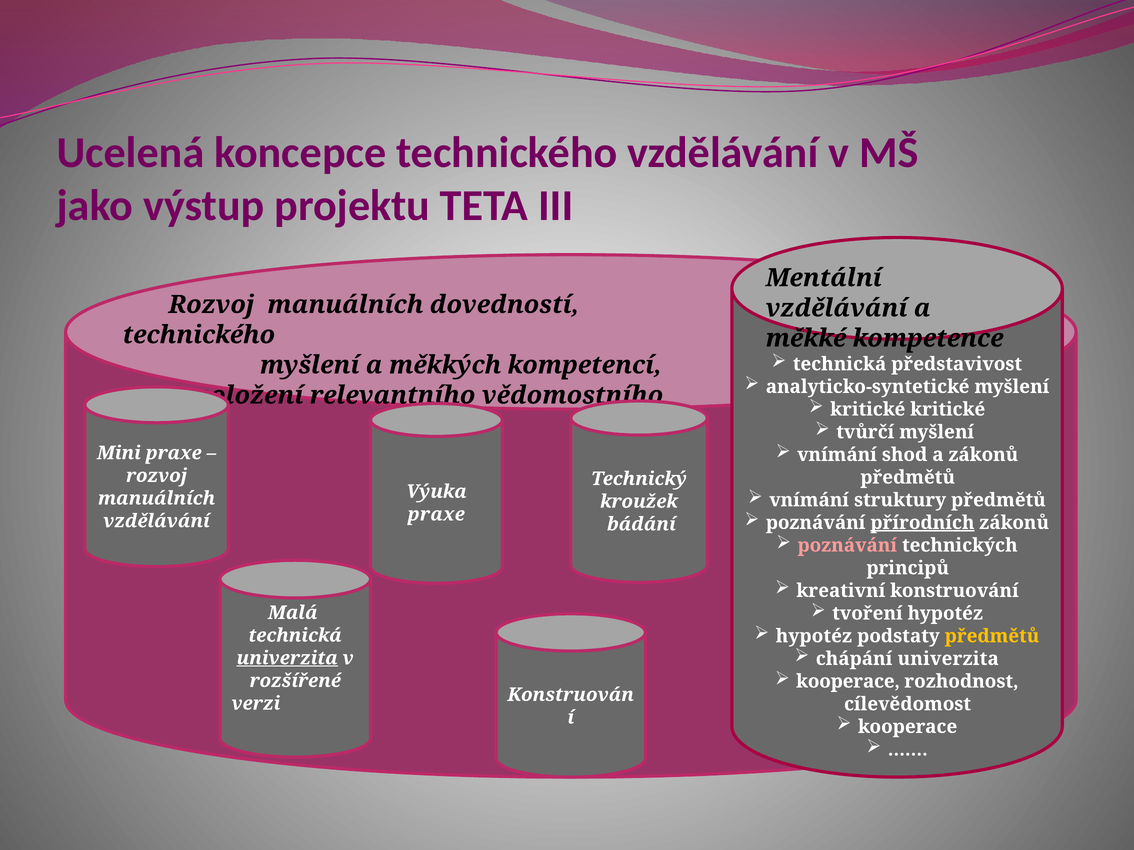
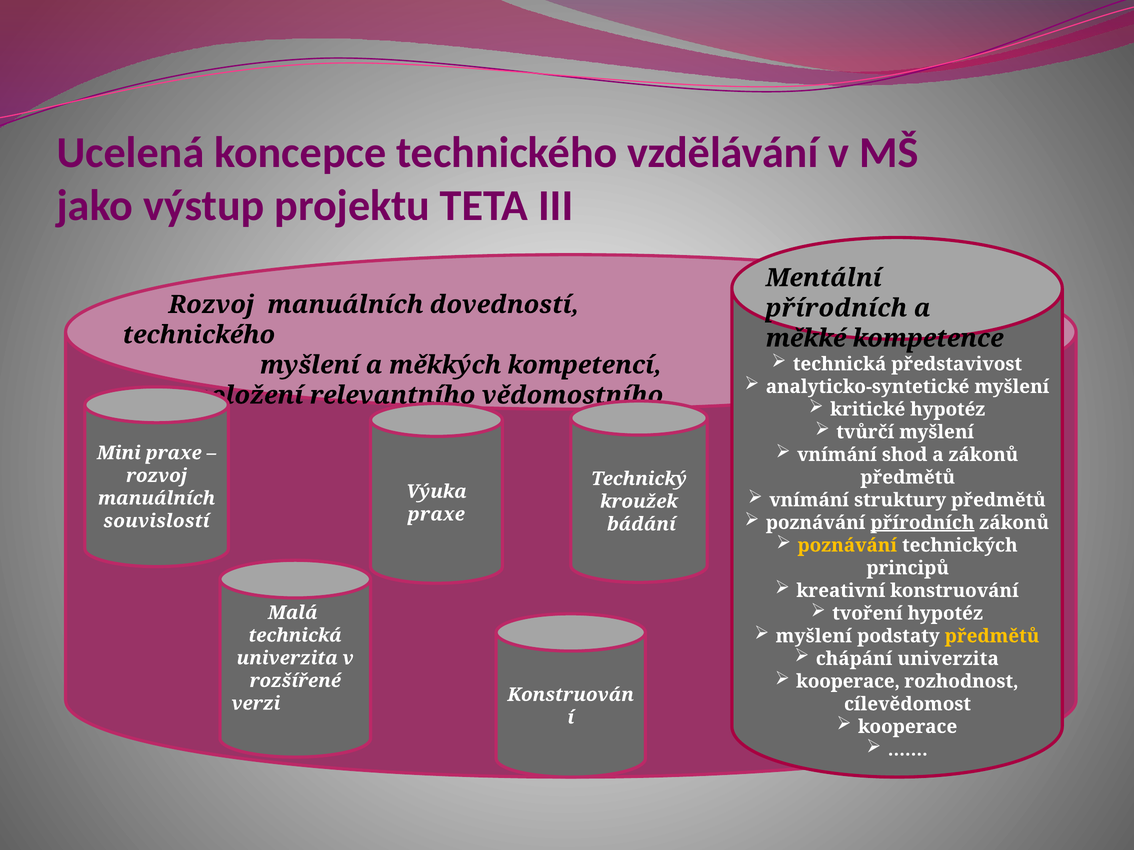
vzdělávání at (837, 308): vzdělávání -> přírodních
kritické kritické: kritické -> hypotéz
vzdělávání at (157, 521): vzdělávání -> souvislostí
poznávání at (847, 546) colour: pink -> yellow
hypotéz at (814, 636): hypotéz -> myšlení
univerzita at (287, 658) underline: present -> none
